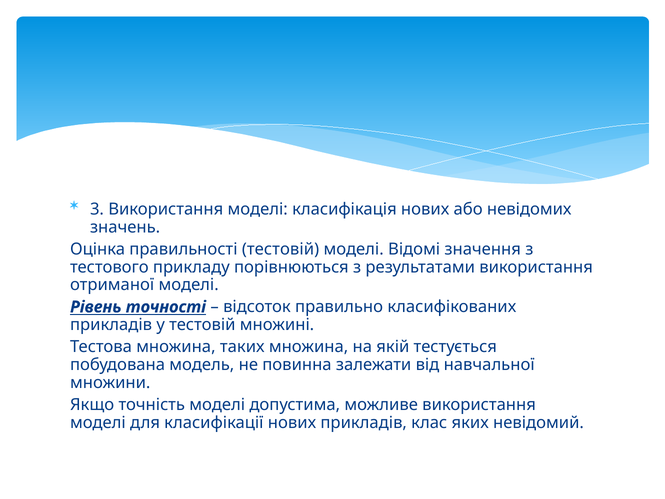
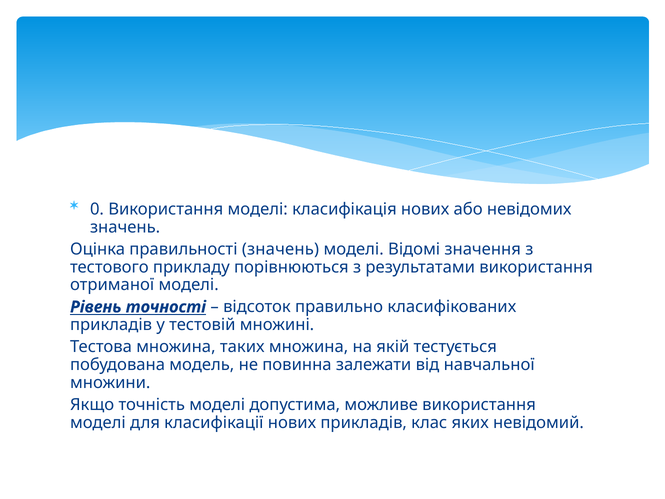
3: 3 -> 0
правильності тестовій: тестовій -> значень
